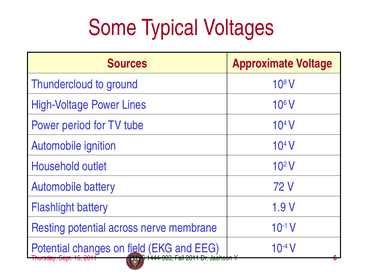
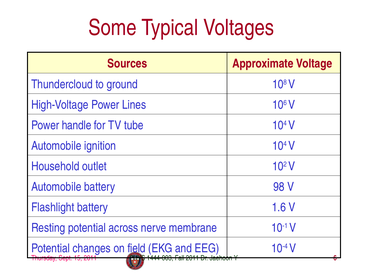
period: period -> handle
72: 72 -> 98
1.9: 1.9 -> 1.6
